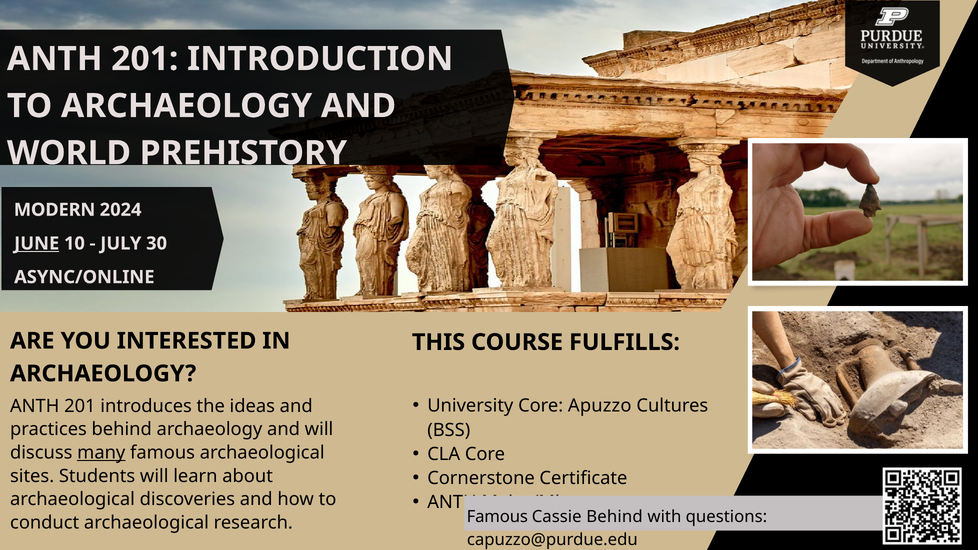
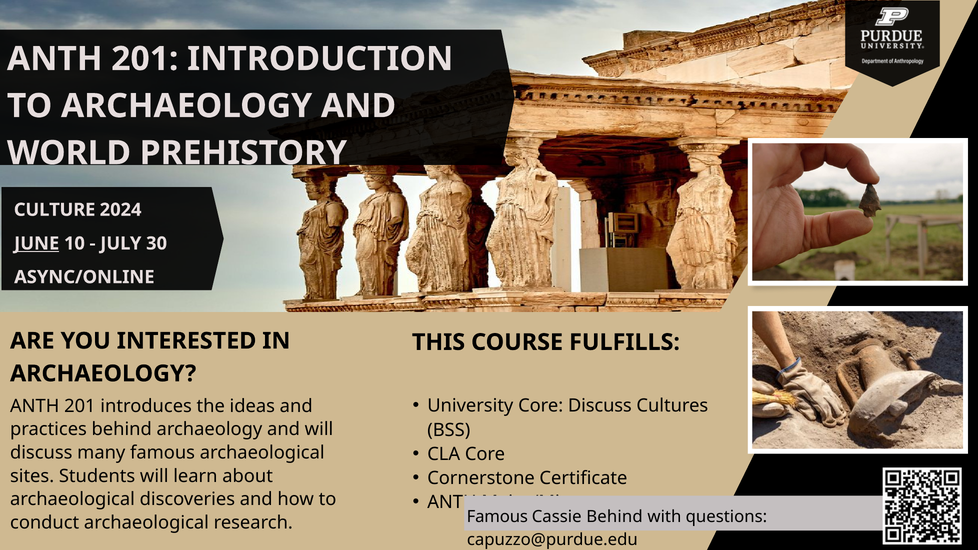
MODERN: MODERN -> CULTURE
Core Apuzzo: Apuzzo -> Discuss
many underline: present -> none
